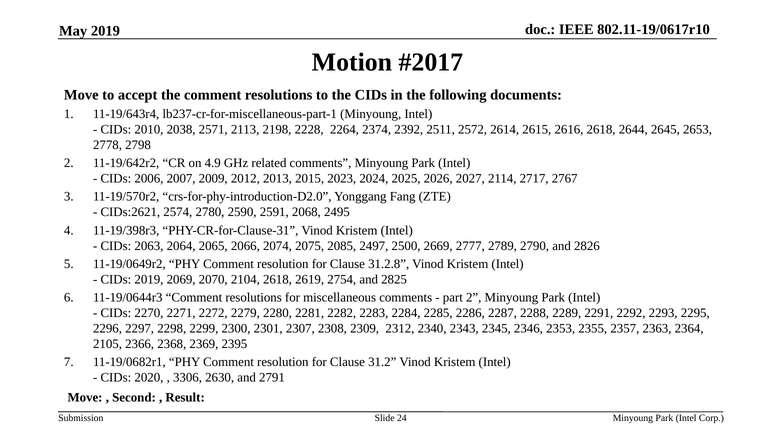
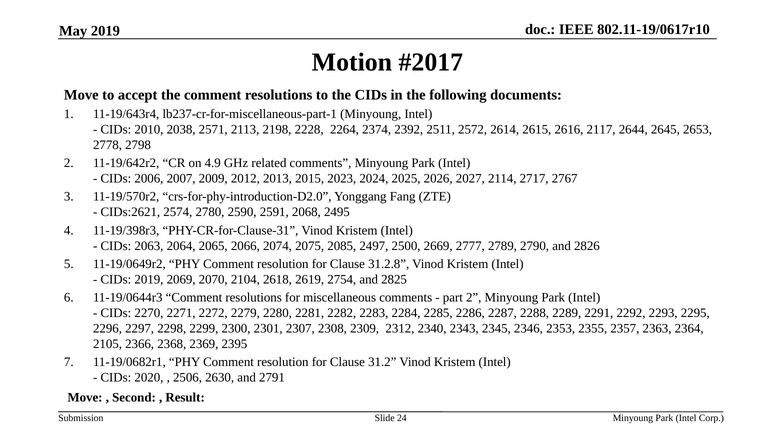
2616 2618: 2618 -> 2117
3306: 3306 -> 2506
